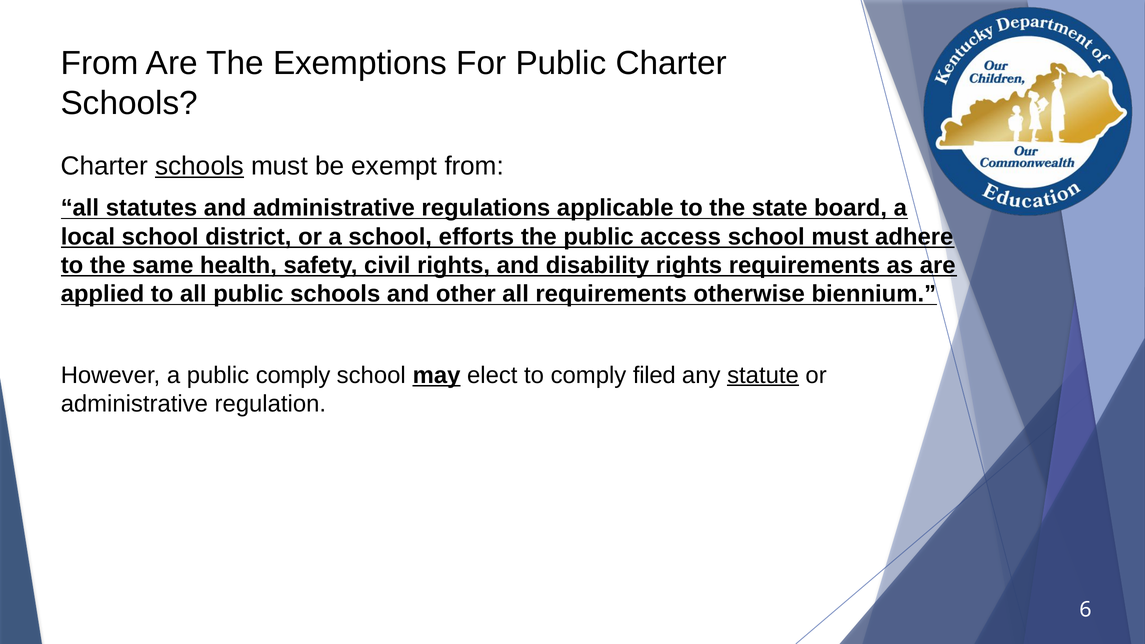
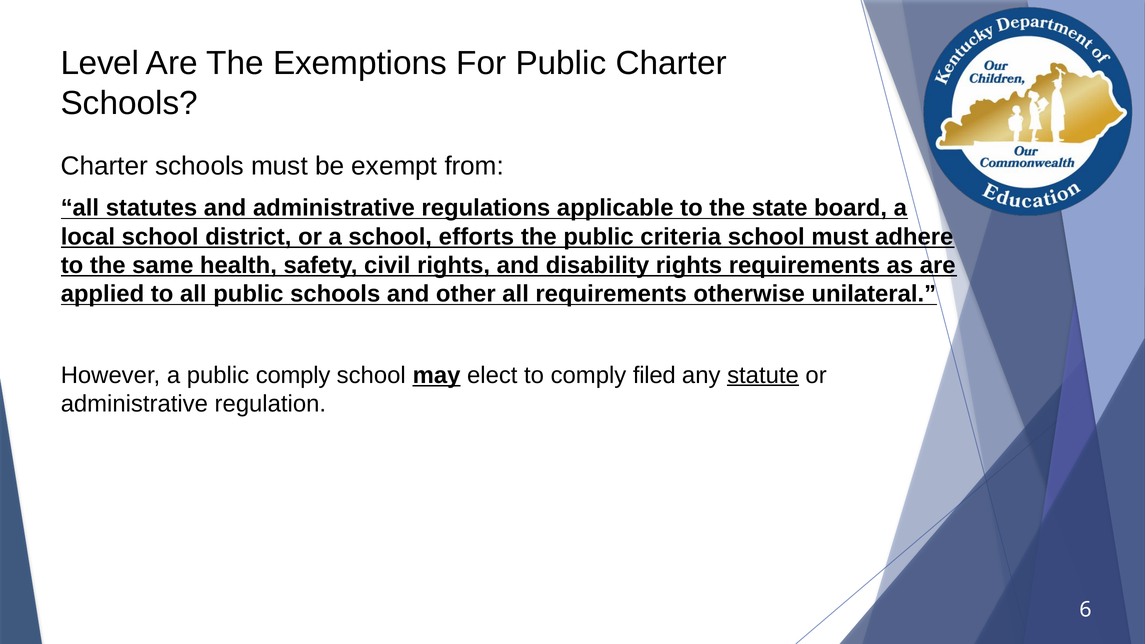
From at (100, 63): From -> Level
schools at (200, 166) underline: present -> none
access: access -> criteria
biennium: biennium -> unilateral
